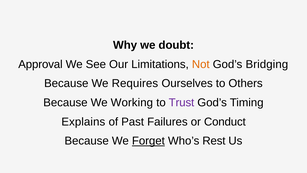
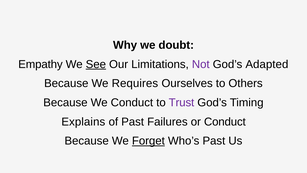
Approval: Approval -> Empathy
See underline: none -> present
Not colour: orange -> purple
Bridging: Bridging -> Adapted
We Working: Working -> Conduct
Who’s Rest: Rest -> Past
